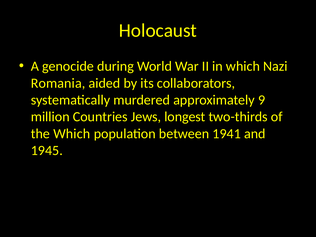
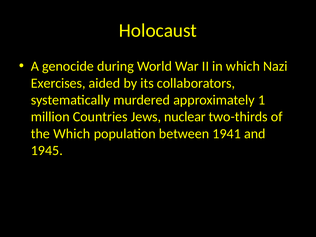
Romania: Romania -> Exercises
9: 9 -> 1
longest: longest -> nuclear
